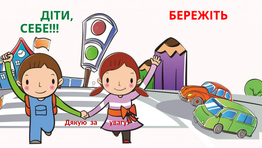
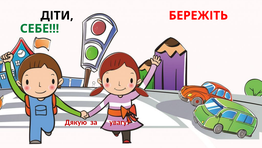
ДІТИ colour: green -> black
